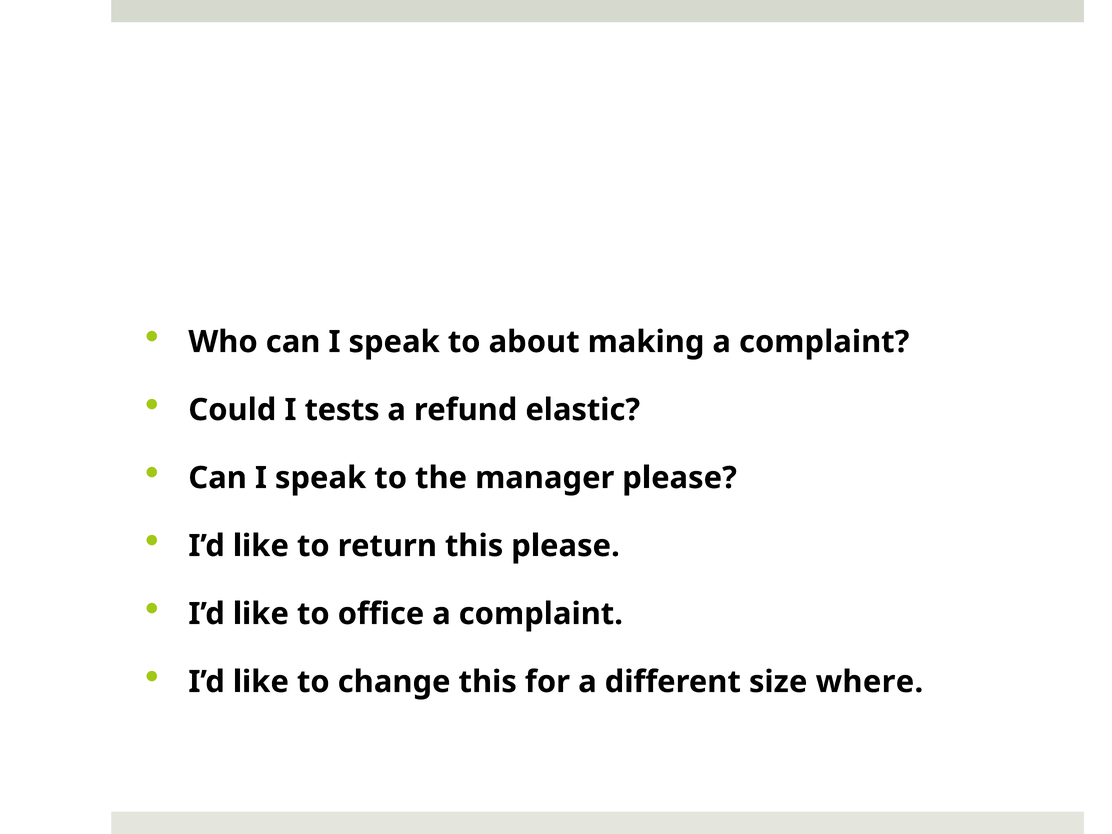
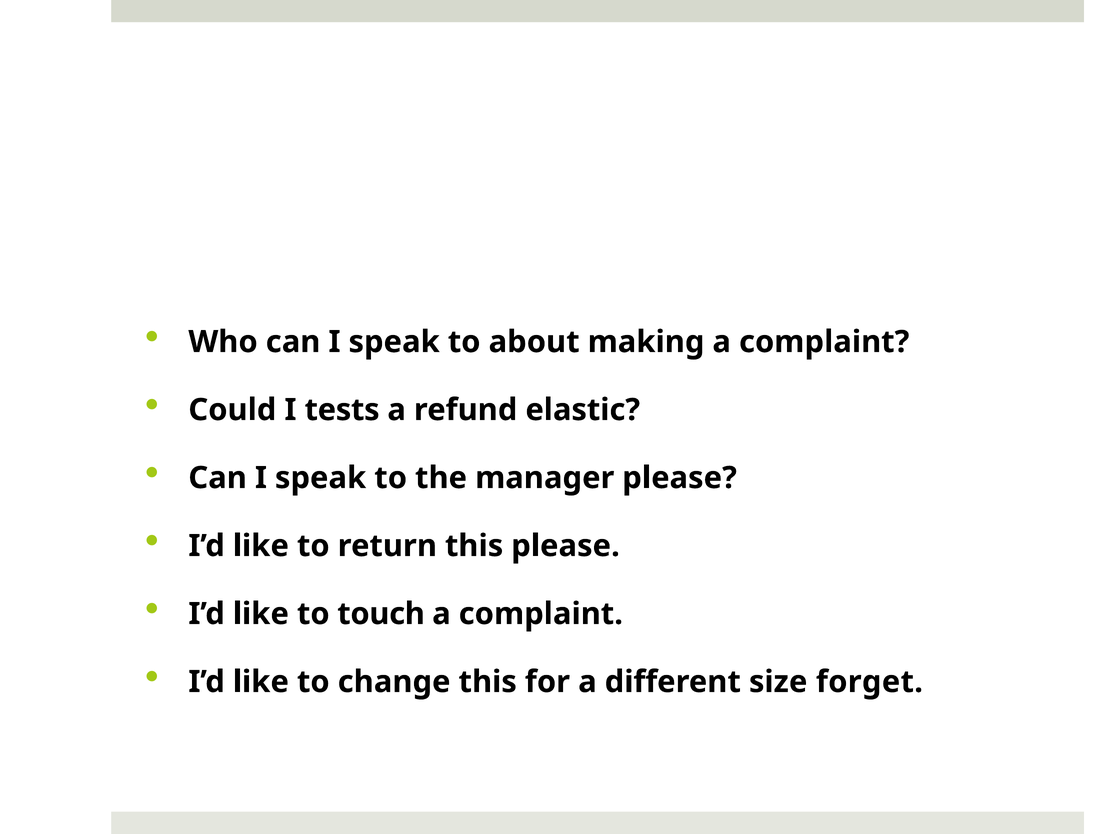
office: office -> touch
where: where -> forget
